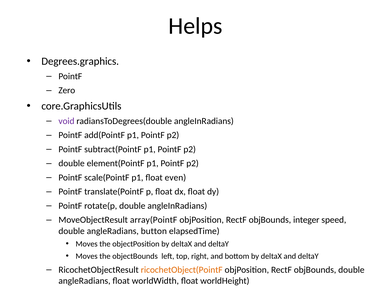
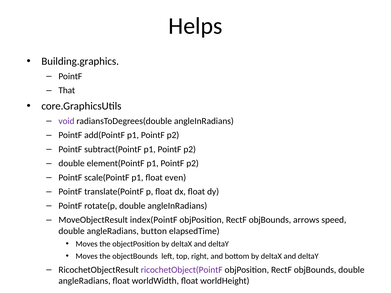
Degrees.graphics: Degrees.graphics -> Building.graphics
Zero: Zero -> That
array(PointF: array(PointF -> index(PointF
integer: integer -> arrows
ricochetObject(PointF colour: orange -> purple
